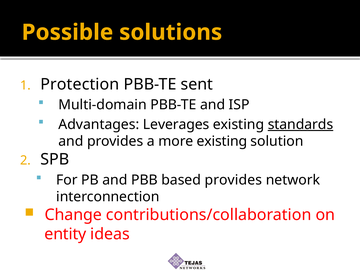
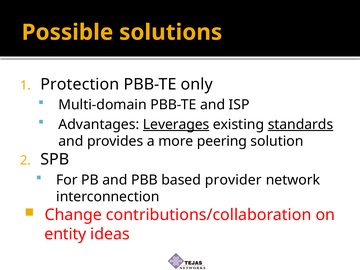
sent: sent -> only
Leverages underline: none -> present
more existing: existing -> peering
based provides: provides -> provider
